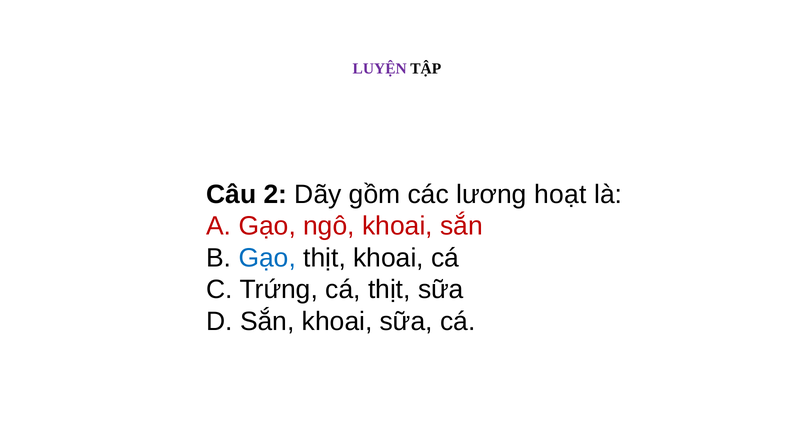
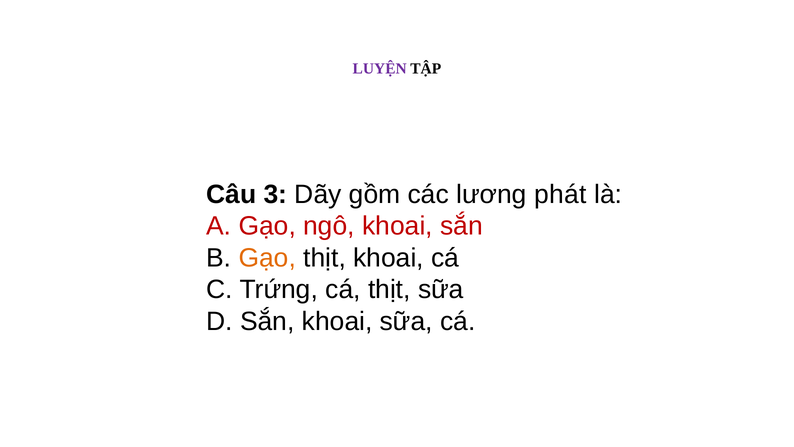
2: 2 -> 3
hoạt: hoạt -> phát
Gạo at (267, 258) colour: blue -> orange
